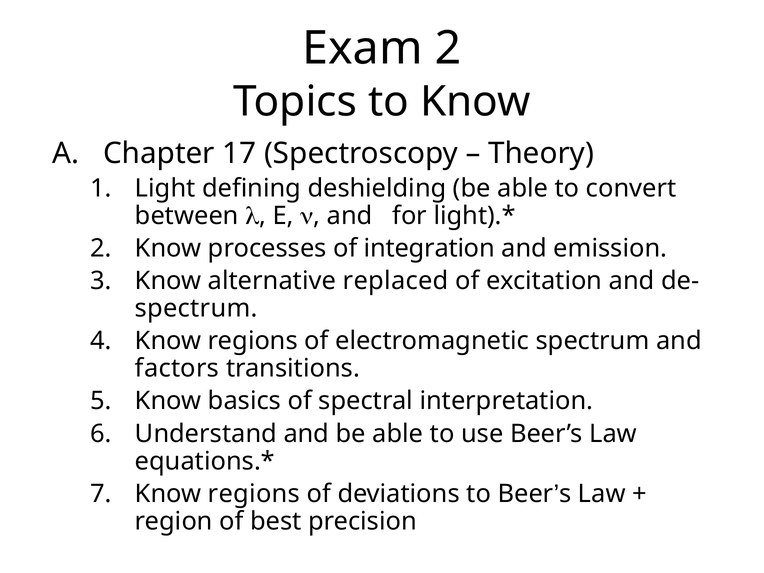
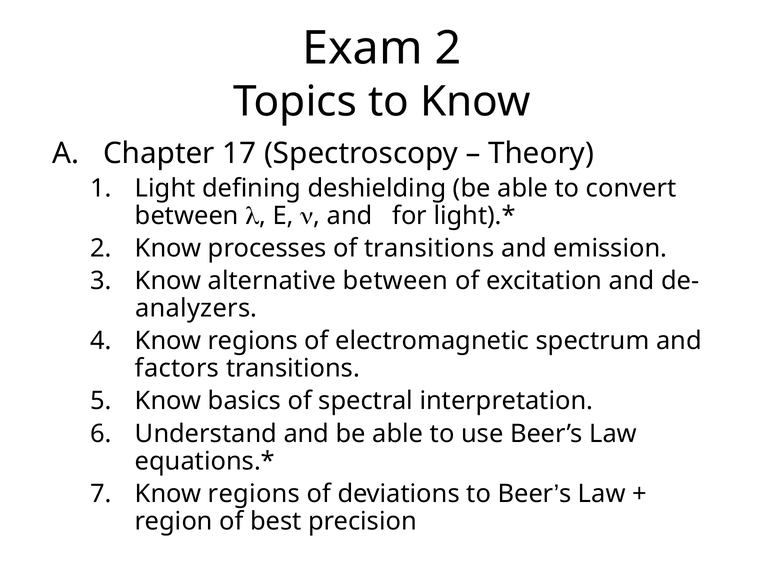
of integration: integration -> transitions
alternative replaced: replaced -> between
spectrum at (196, 308): spectrum -> analyzers
